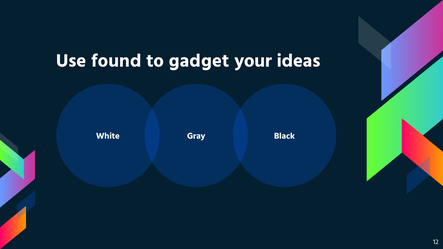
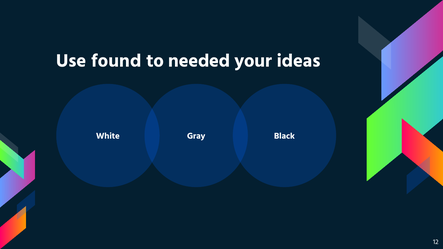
gadget: gadget -> needed
